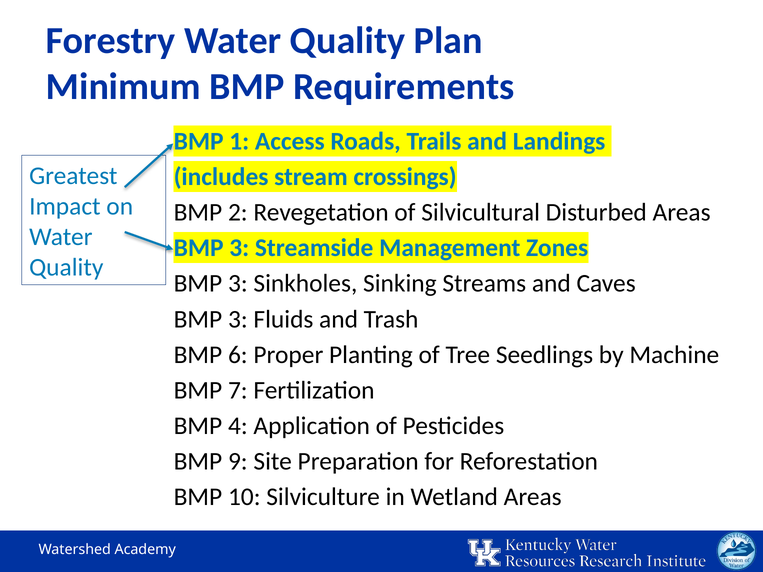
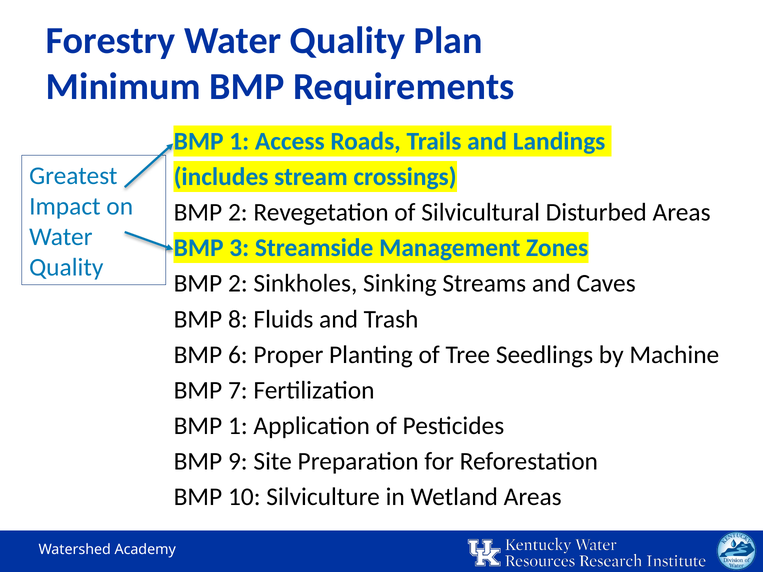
3 at (238, 284): 3 -> 2
3 at (238, 319): 3 -> 8
4 at (238, 426): 4 -> 1
